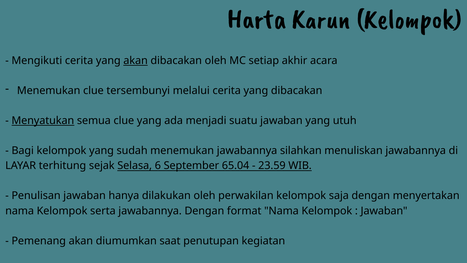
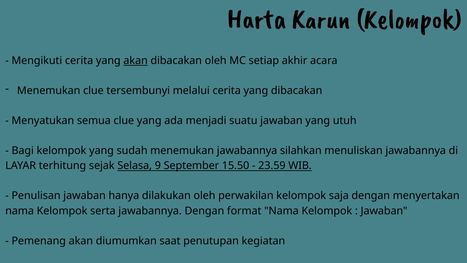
Menyatukan underline: present -> none
6: 6 -> 9
65.04: 65.04 -> 15.50
